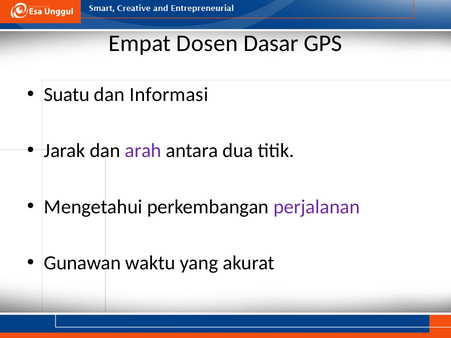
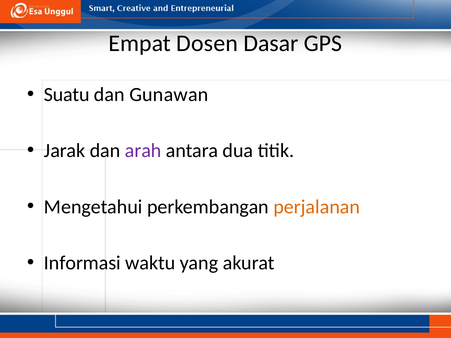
Informasi: Informasi -> Gunawan
perjalanan colour: purple -> orange
Gunawan: Gunawan -> Informasi
